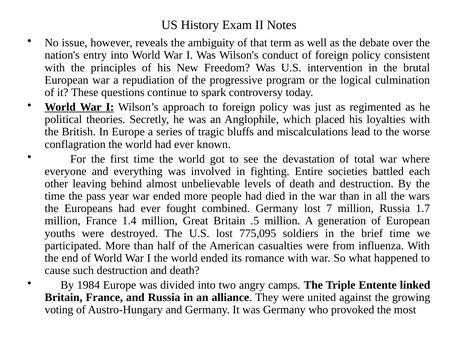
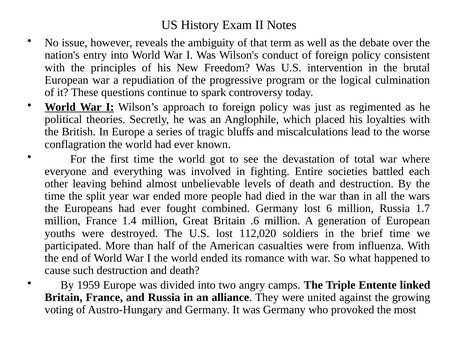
pass: pass -> split
7: 7 -> 6
.5: .5 -> .6
775,095: 775,095 -> 112,020
1984: 1984 -> 1959
